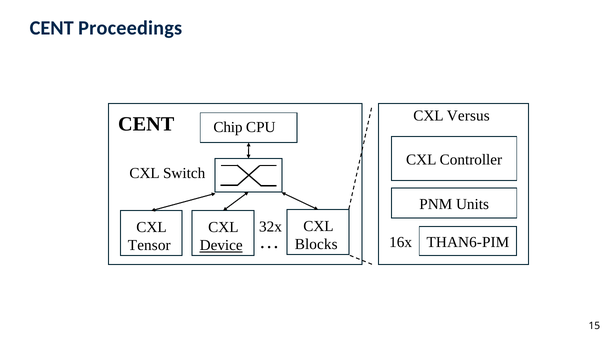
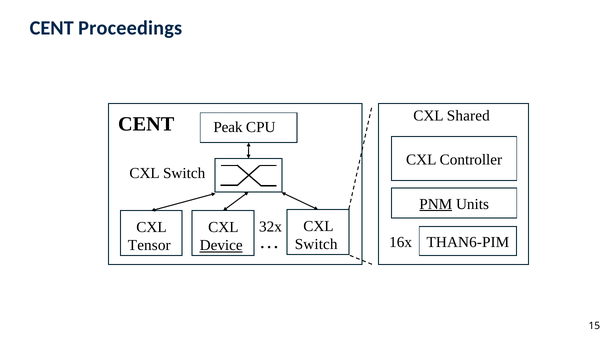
Versus: Versus -> Shared
Chip: Chip -> Peak
PNM underline: none -> present
Blocks at (316, 244): Blocks -> Switch
